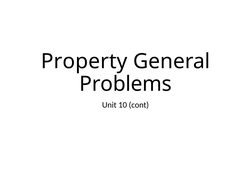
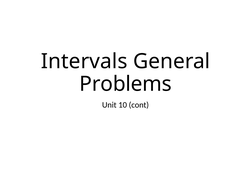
Property: Property -> Intervals
